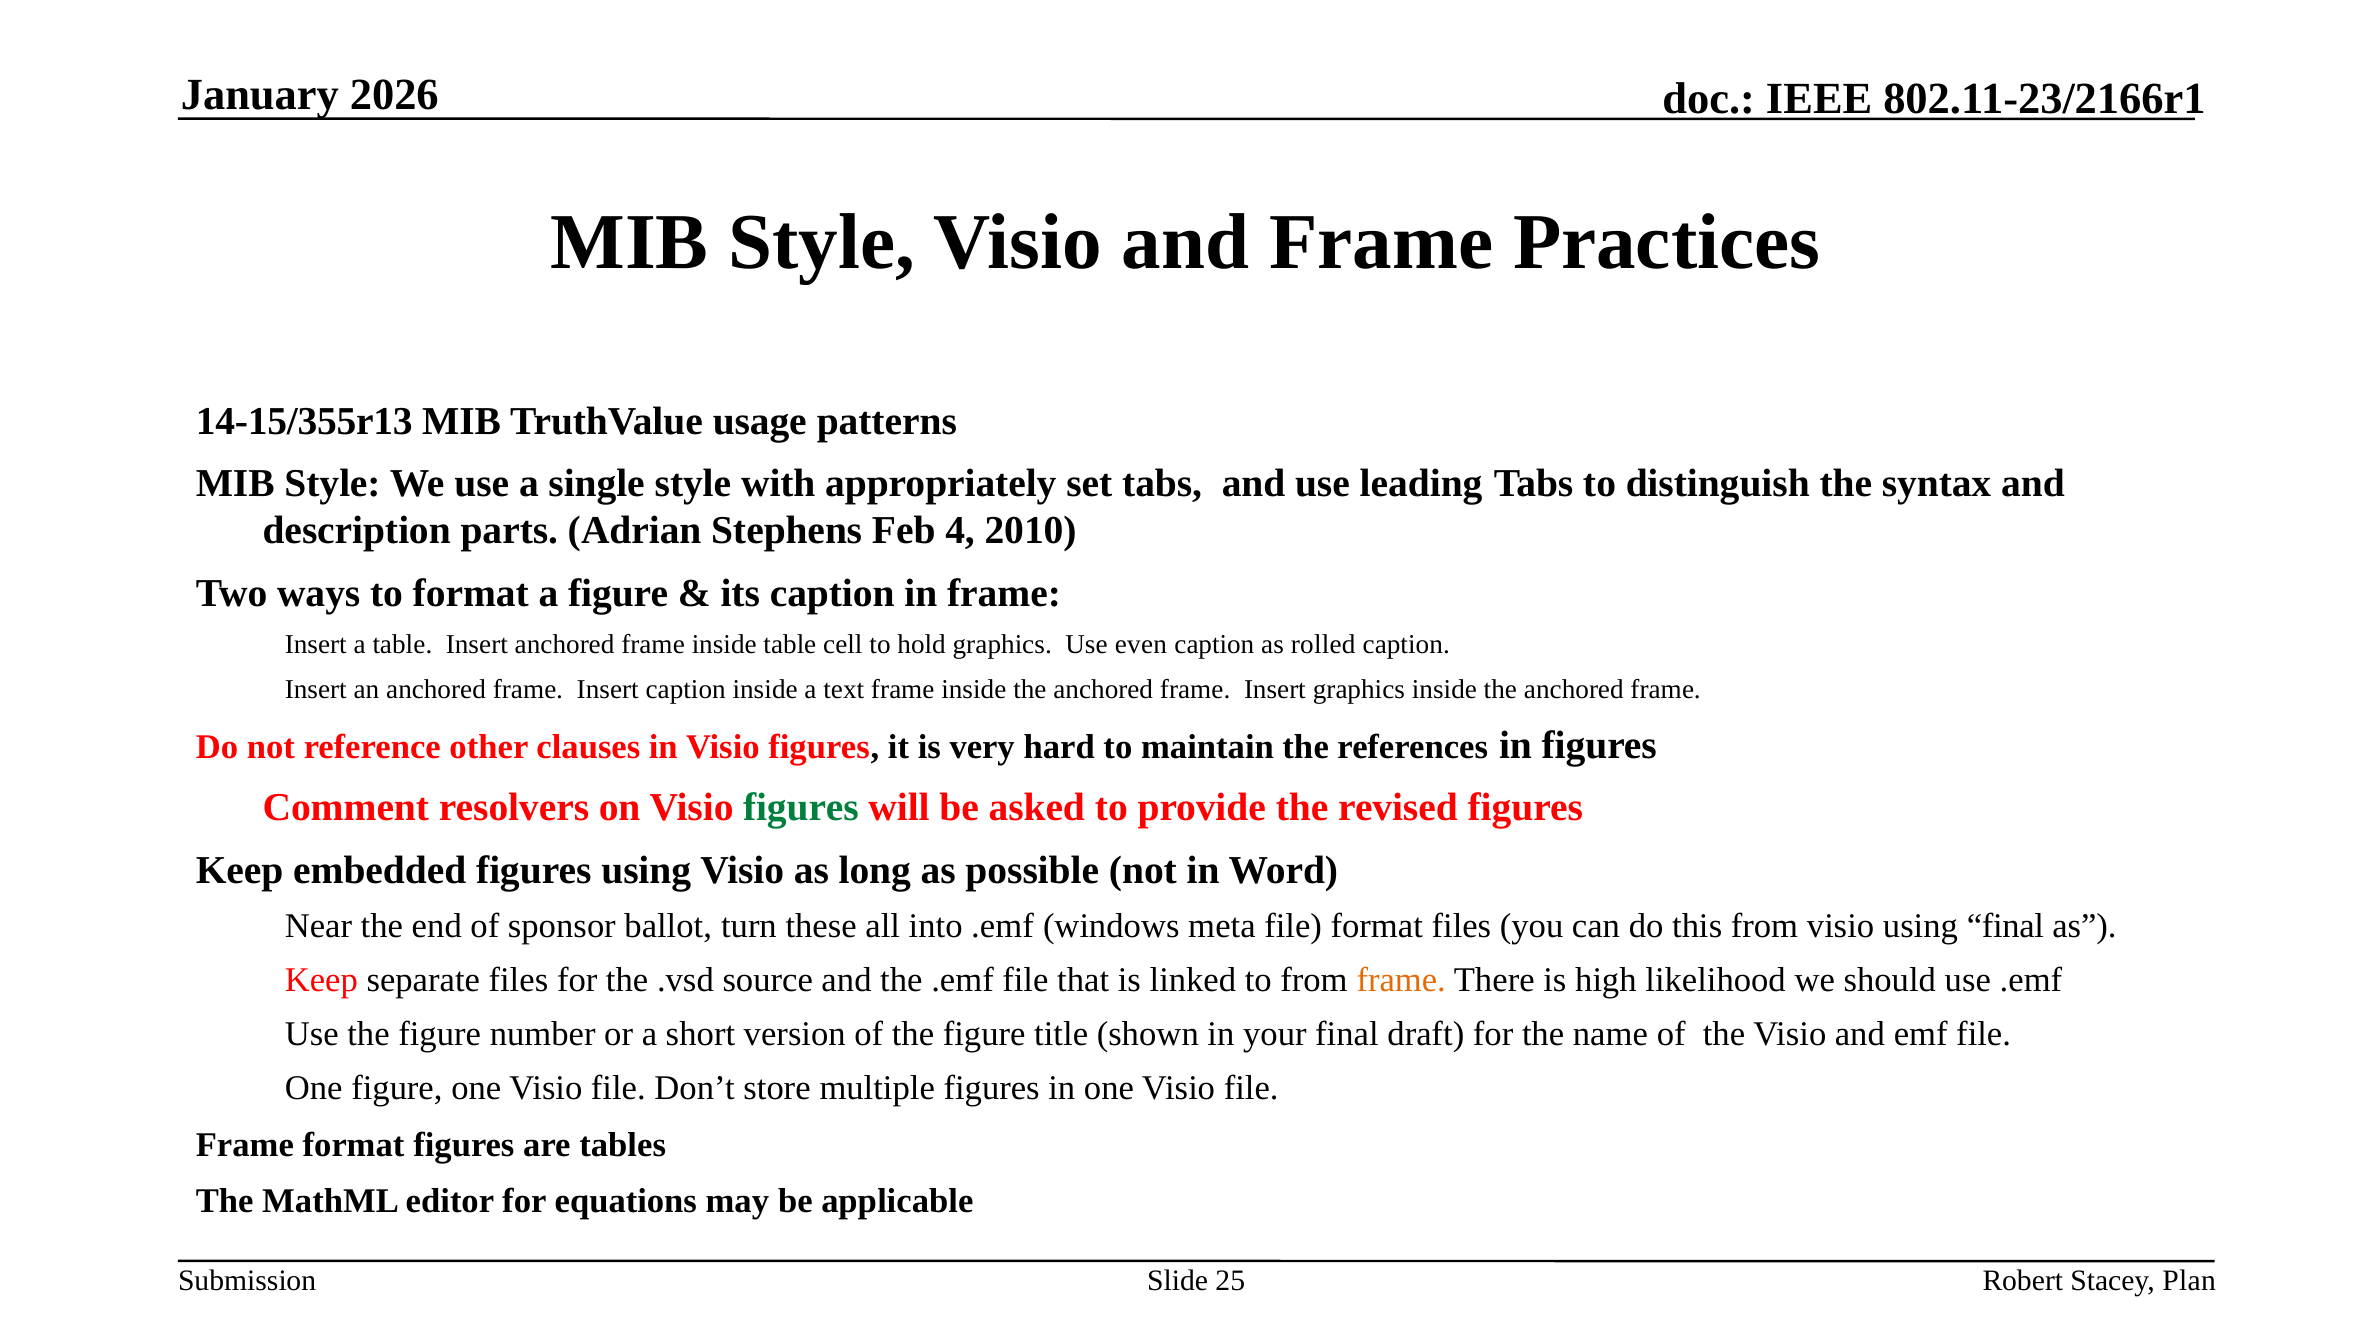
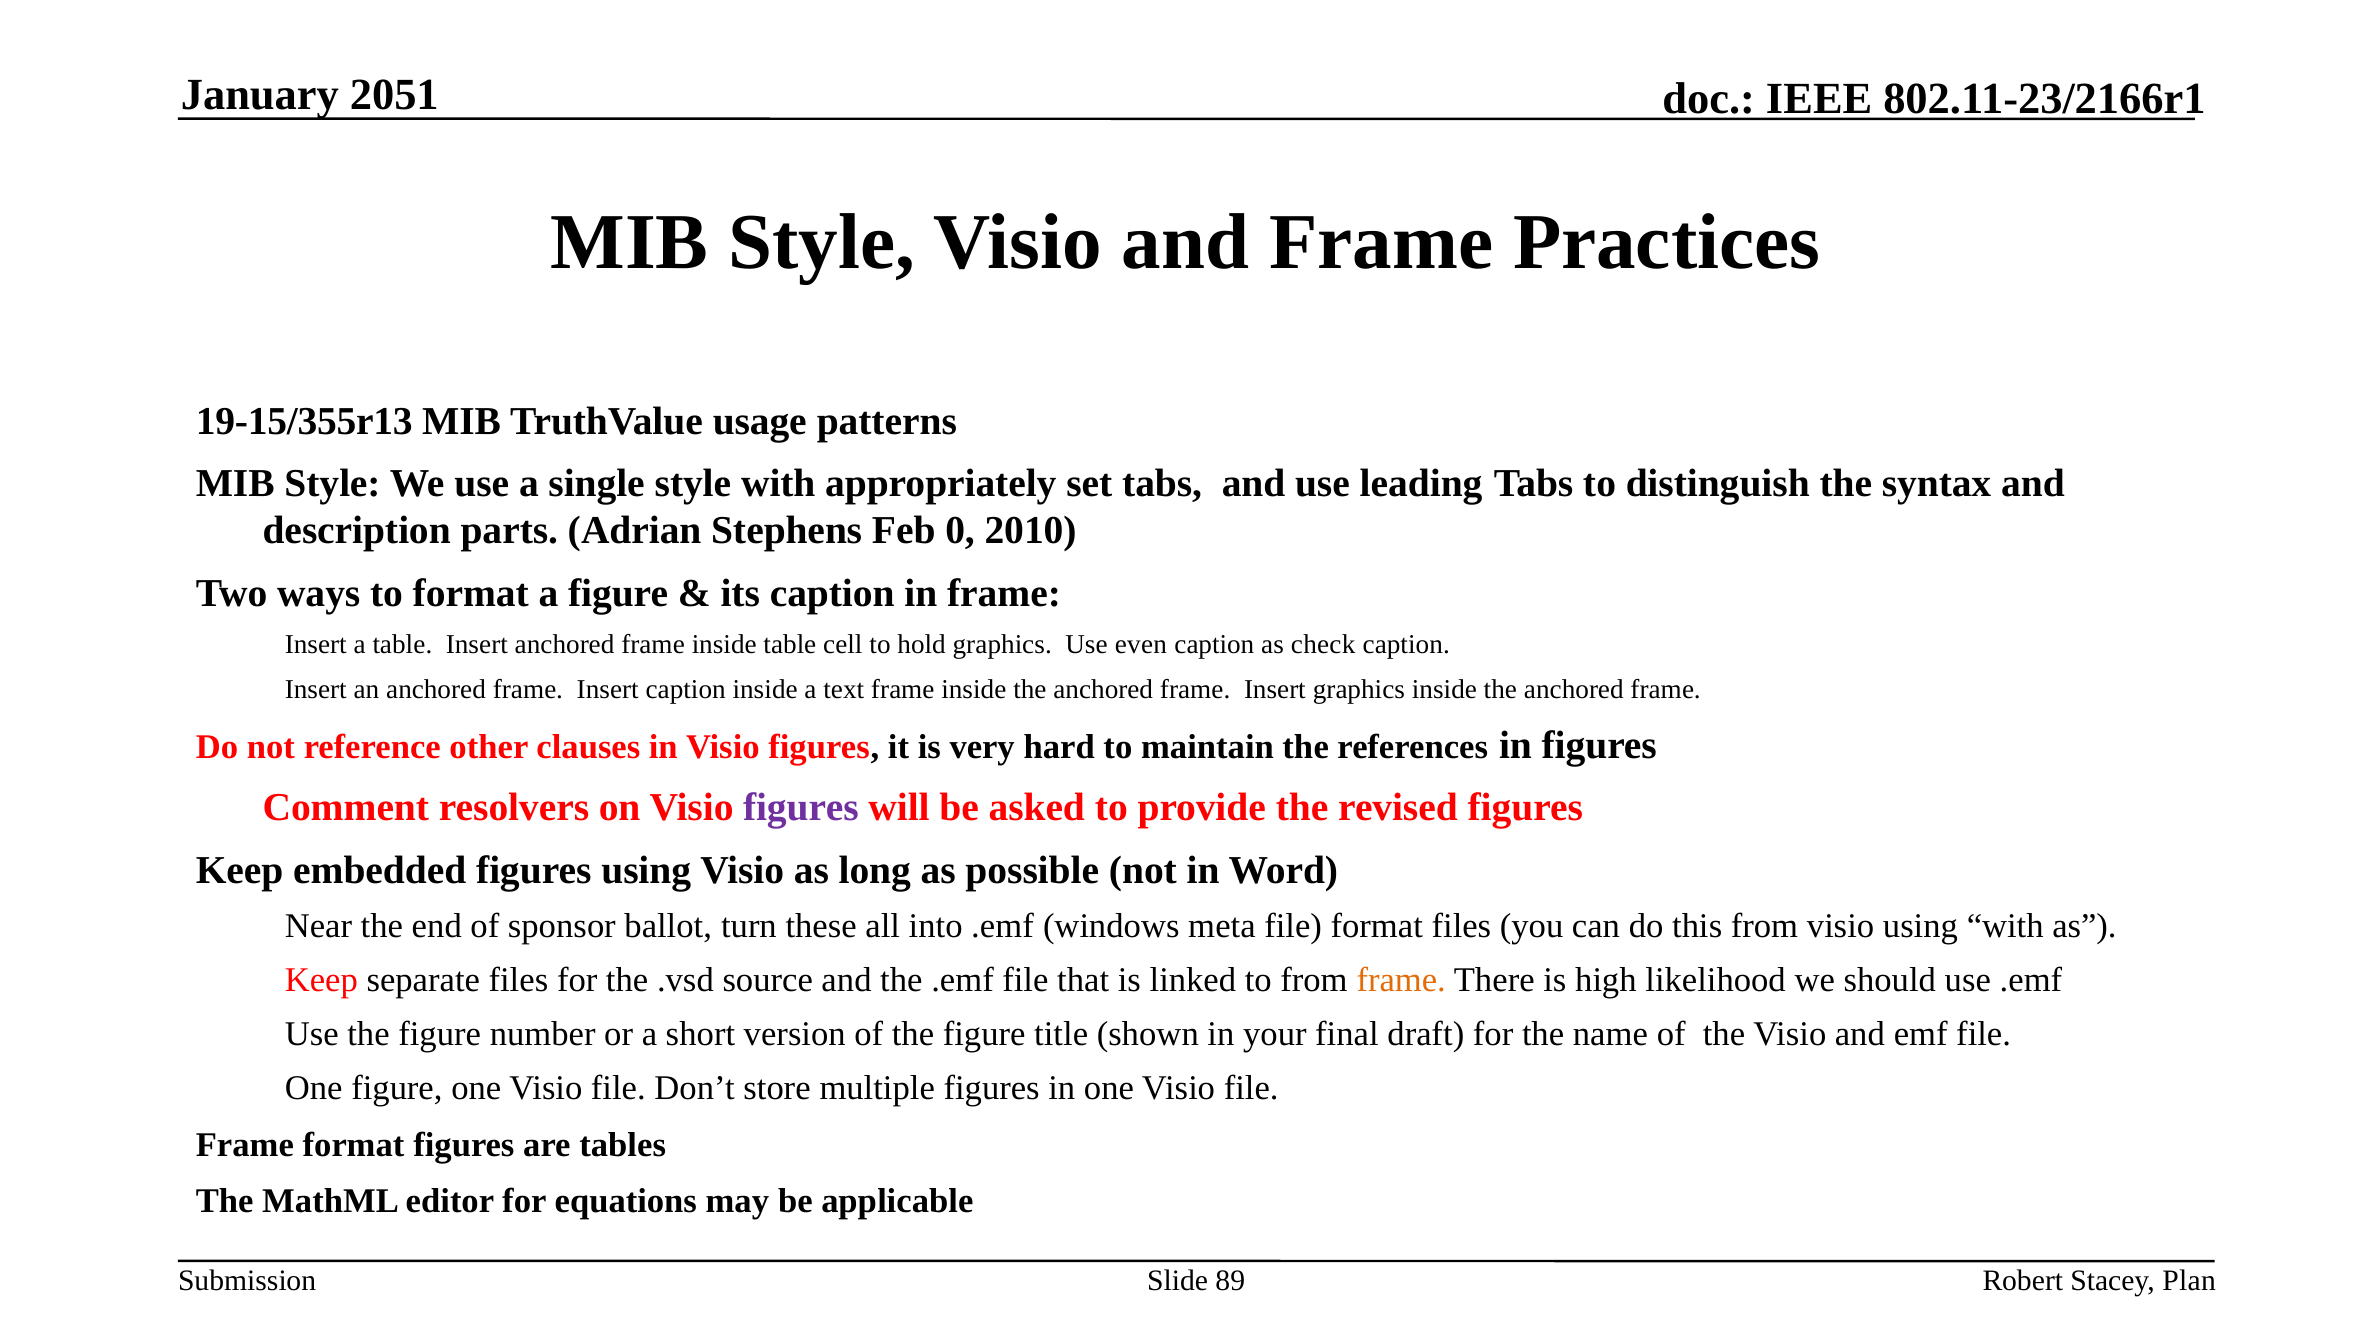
2026: 2026 -> 2051
14-15/355r13: 14-15/355r13 -> 19-15/355r13
4: 4 -> 0
rolled: rolled -> check
figures at (801, 808) colour: green -> purple
using final: final -> with
25: 25 -> 89
